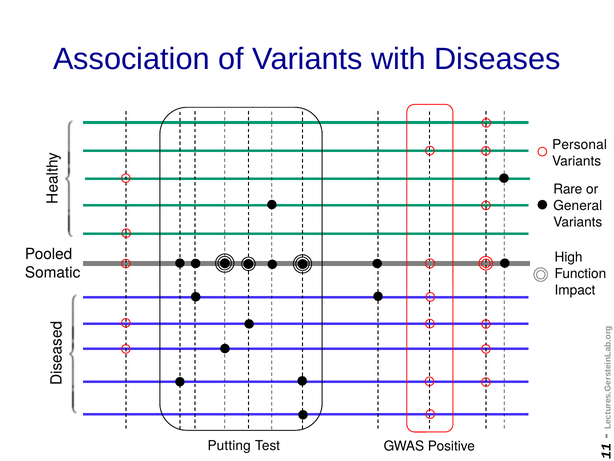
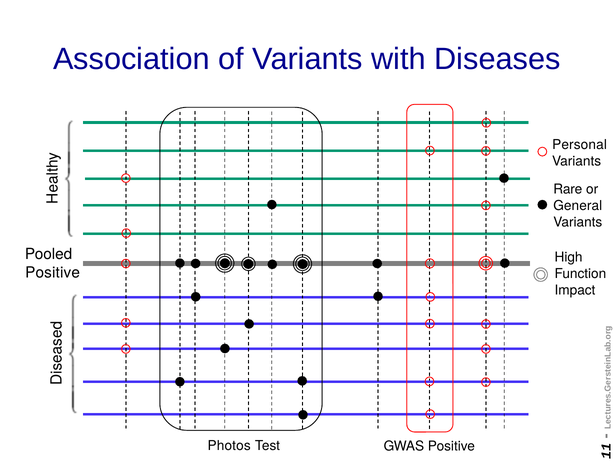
Somatic at (53, 272): Somatic -> Positive
Putting: Putting -> Photos
